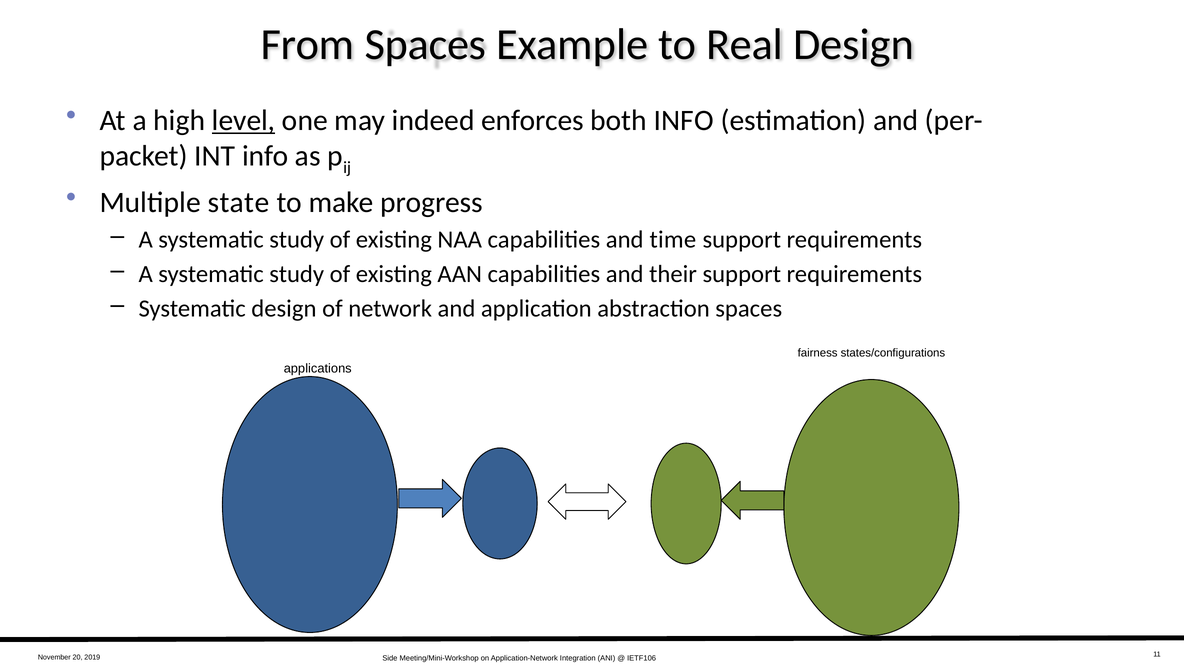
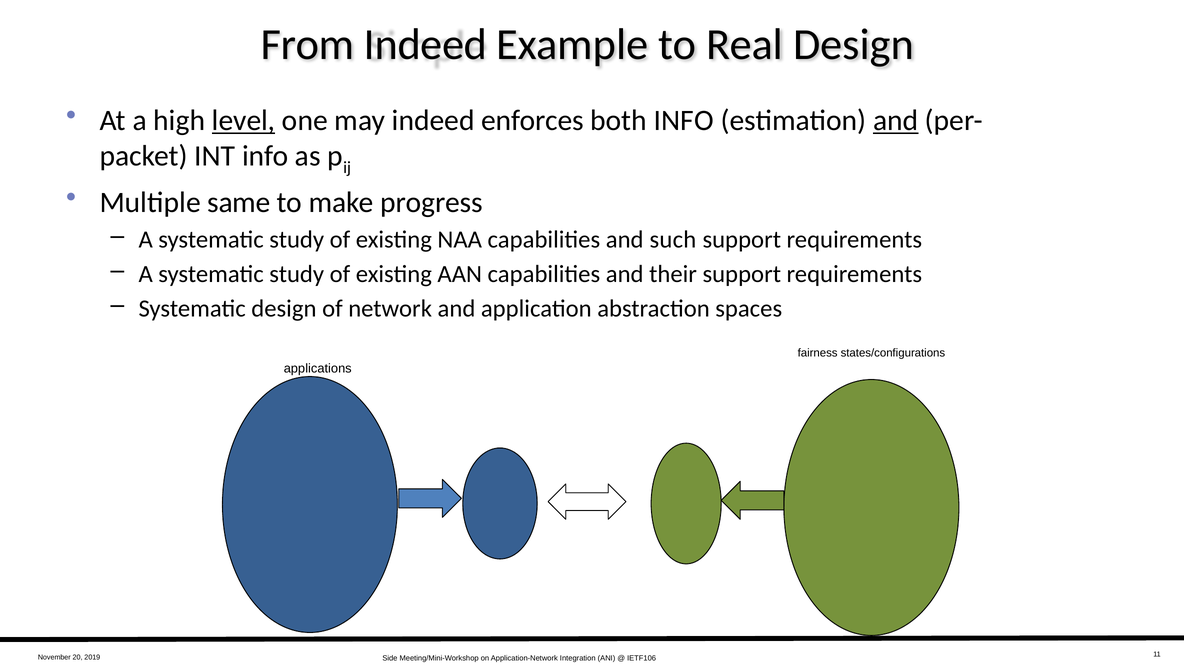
From Spaces: Spaces -> Indeed
and at (896, 120) underline: none -> present
state: state -> same
time: time -> such
